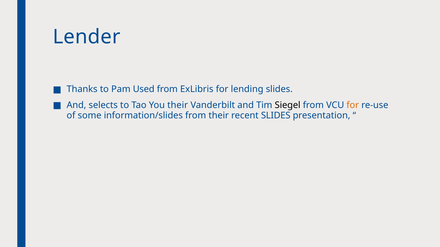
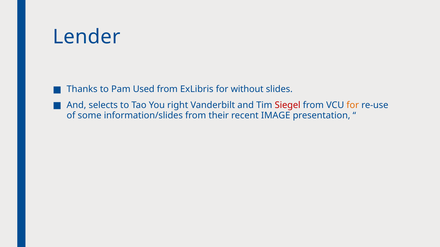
lending: lending -> without
You their: their -> right
Siegel colour: black -> red
recent SLIDES: SLIDES -> IMAGE
